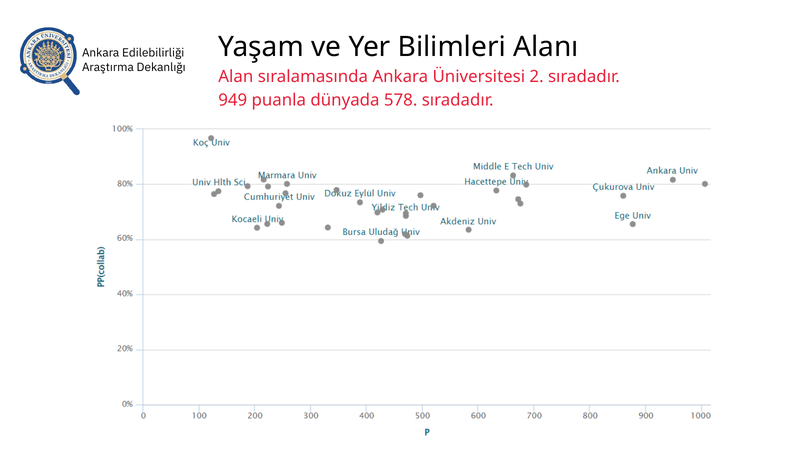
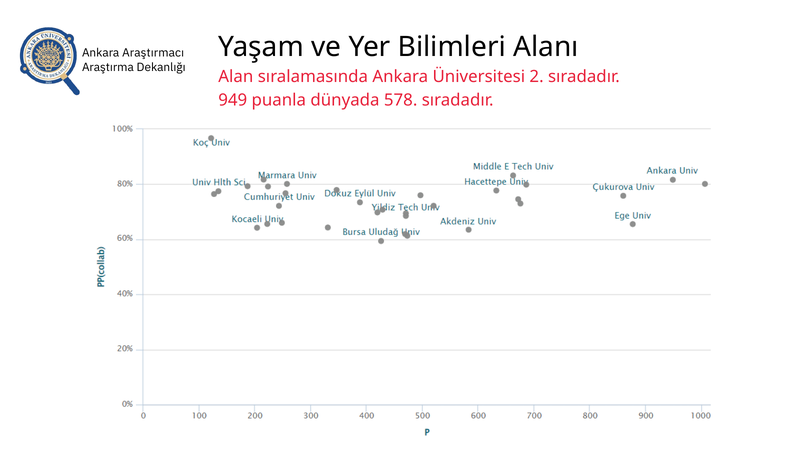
Edilebilirliği: Edilebilirliği -> Araştırmacı
